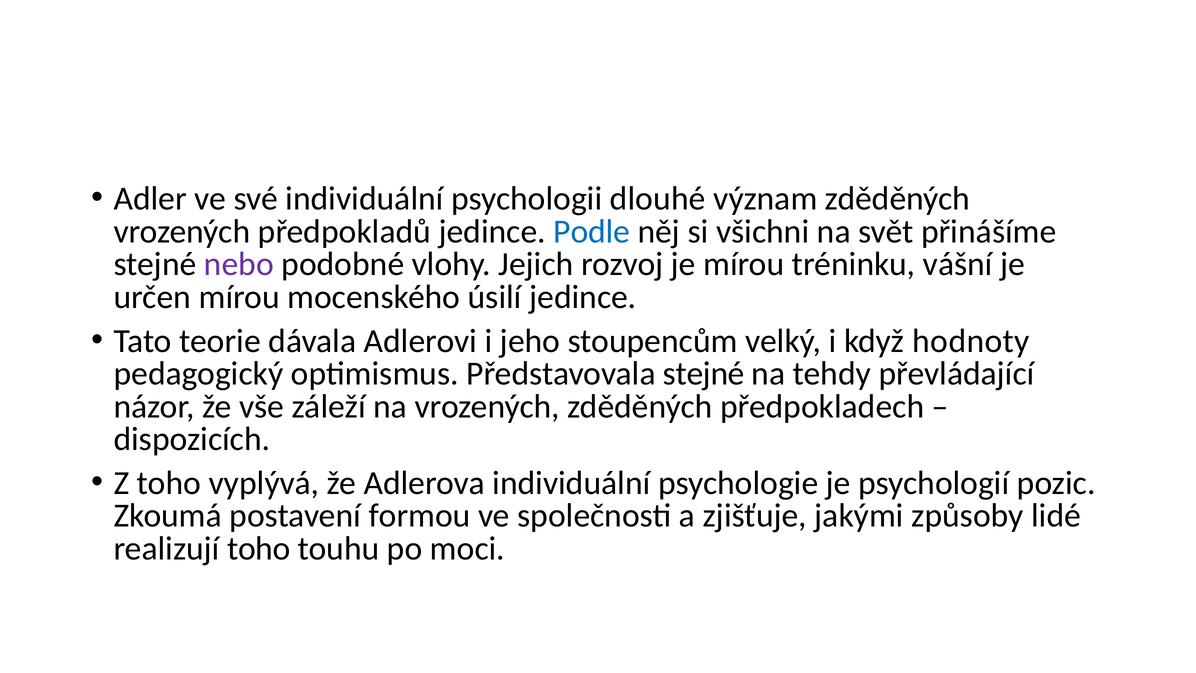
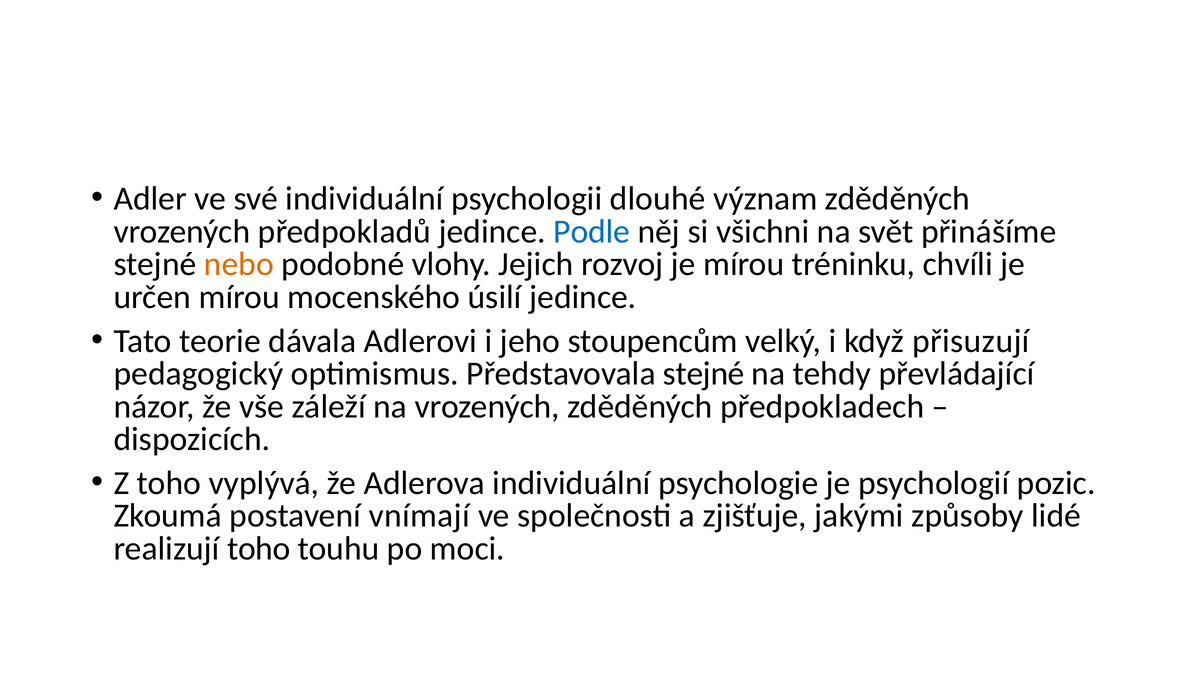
nebo colour: purple -> orange
vášní: vášní -> chvíli
hodnoty: hodnoty -> přisuzují
formou: formou -> vnímají
